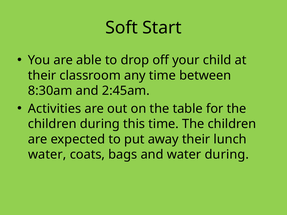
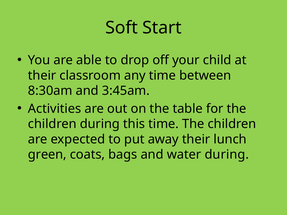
2:45am: 2:45am -> 3:45am
water at (47, 155): water -> green
